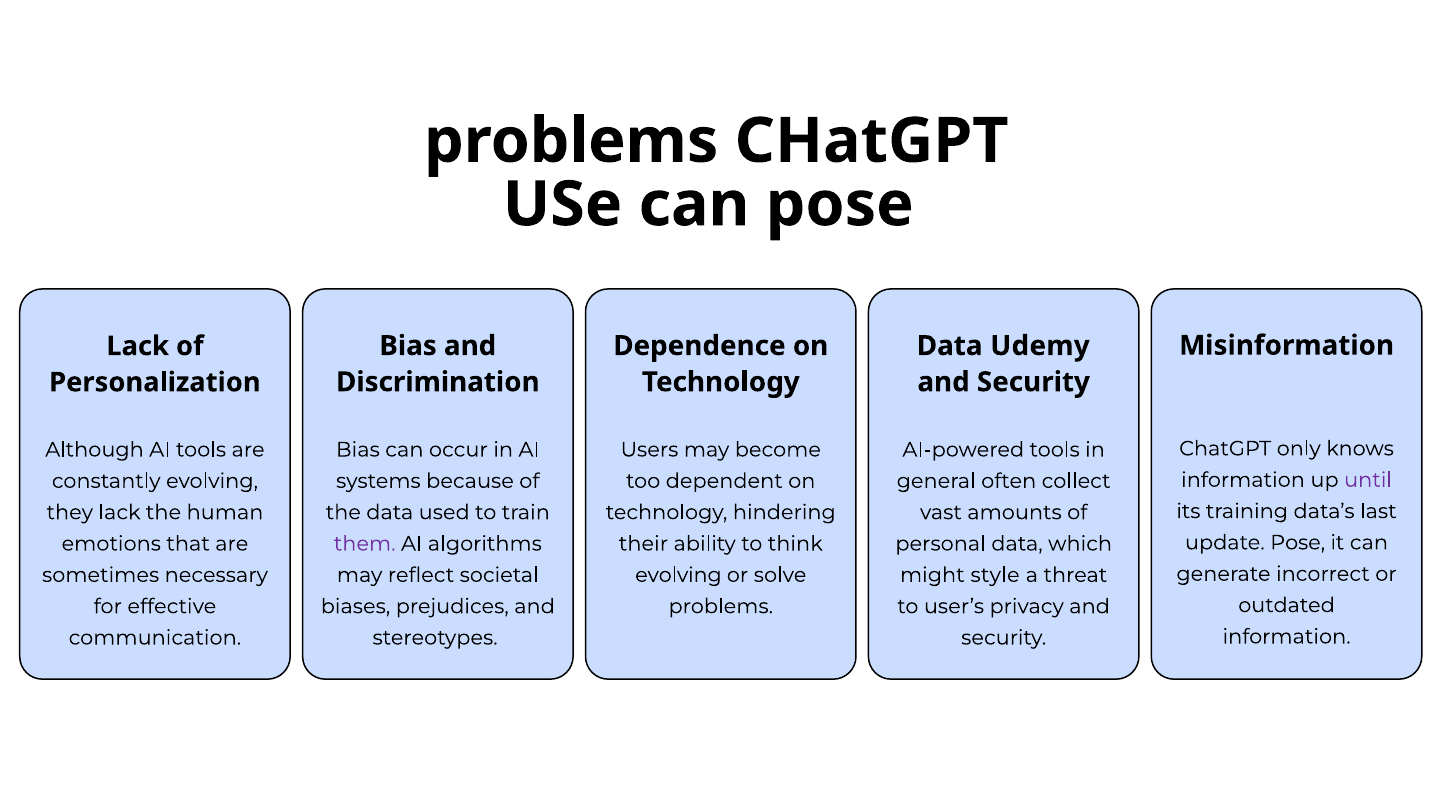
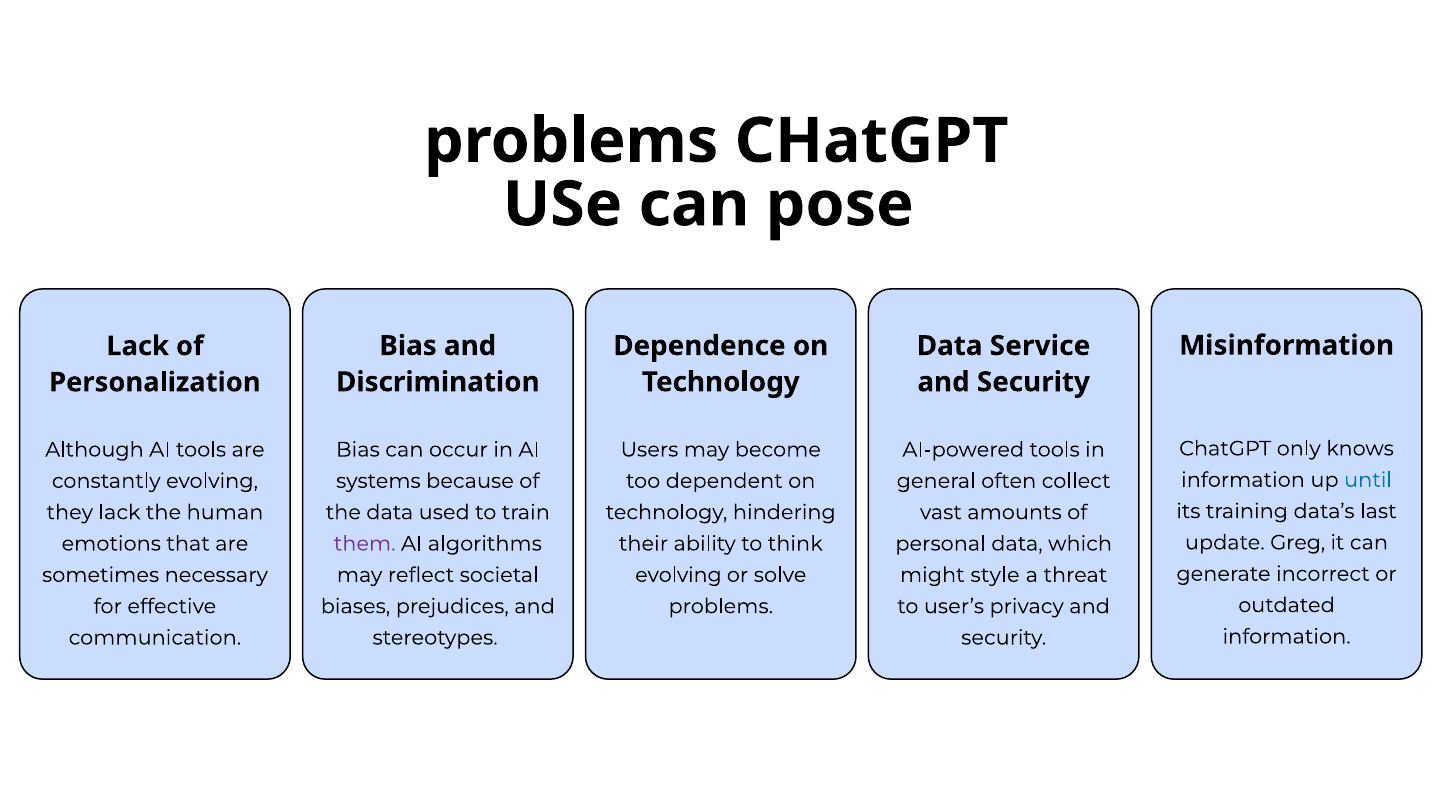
Udemy: Udemy -> Service
until colour: purple -> blue
update Pose: Pose -> Greg
